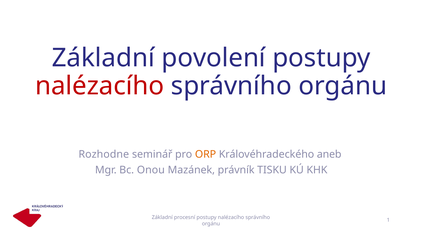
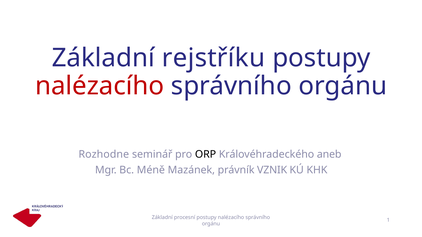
povolení: povolení -> rejstříku
ORP colour: orange -> black
Onou: Onou -> Méně
TISKU: TISKU -> VZNIK
